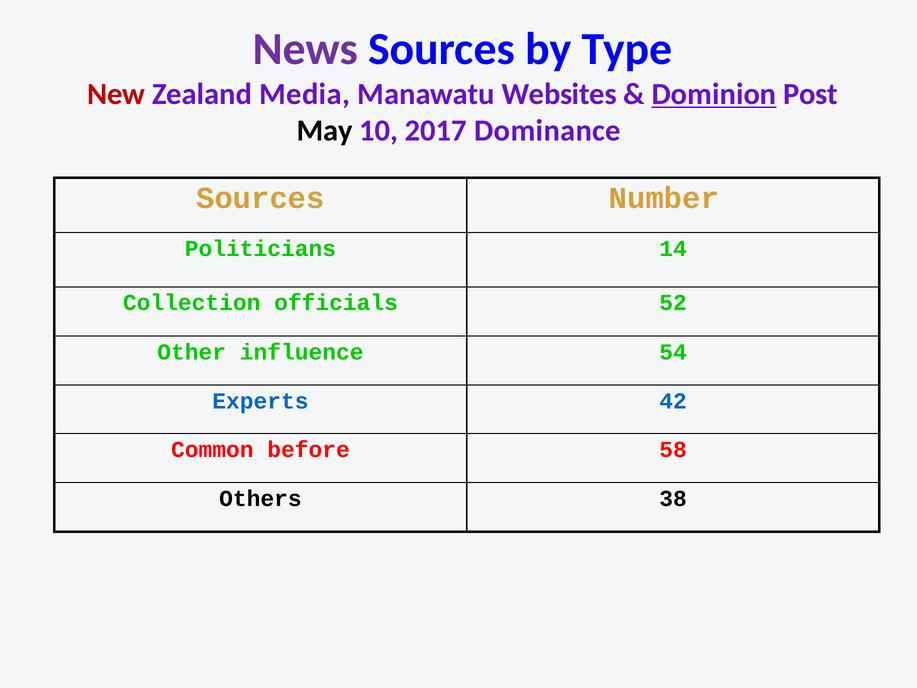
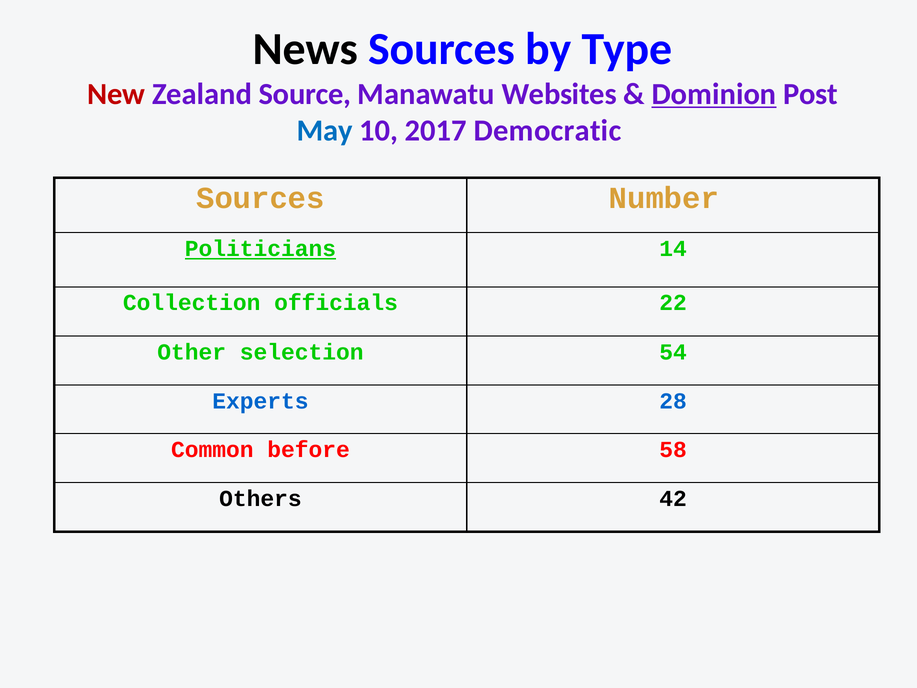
News colour: purple -> black
Media: Media -> Source
May colour: black -> blue
Dominance: Dominance -> Democratic
Politicians underline: none -> present
52: 52 -> 22
influence: influence -> selection
42: 42 -> 28
38: 38 -> 42
